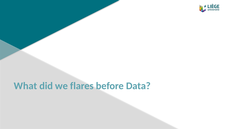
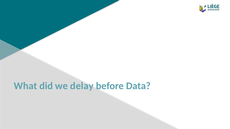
flares: flares -> delay
